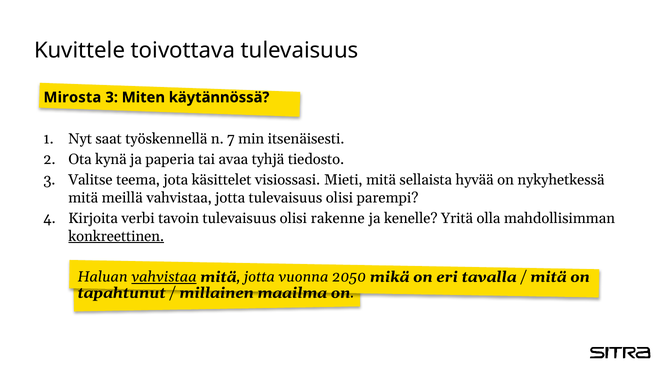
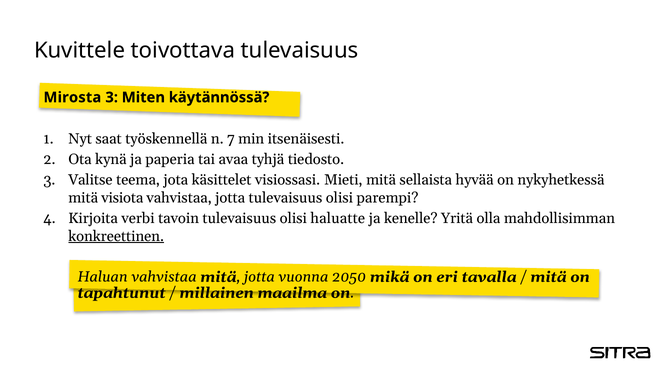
meillä: meillä -> visiota
rakenne: rakenne -> haluatte
vahvistaa at (164, 277) underline: present -> none
